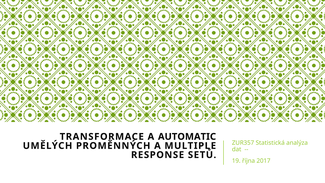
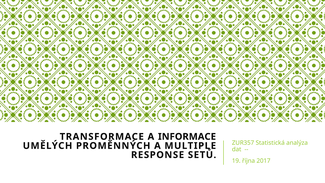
AUTOMATIC: AUTOMATIC -> INFORMACE
